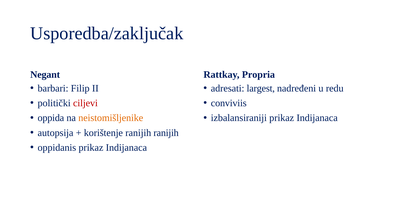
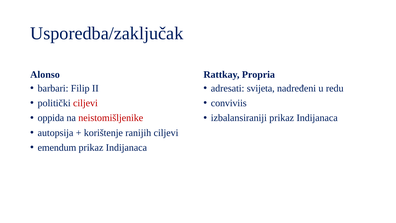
Negant: Negant -> Alonso
largest: largest -> svijeta
neistomišljenike colour: orange -> red
ranijih ranijih: ranijih -> ciljevi
oppidanis: oppidanis -> emendum
